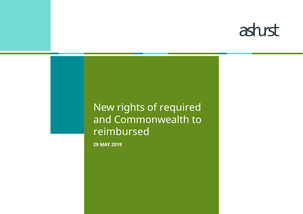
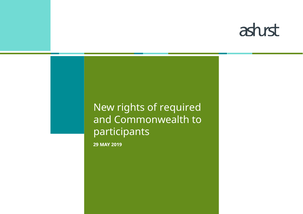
reimbursed: reimbursed -> participants
